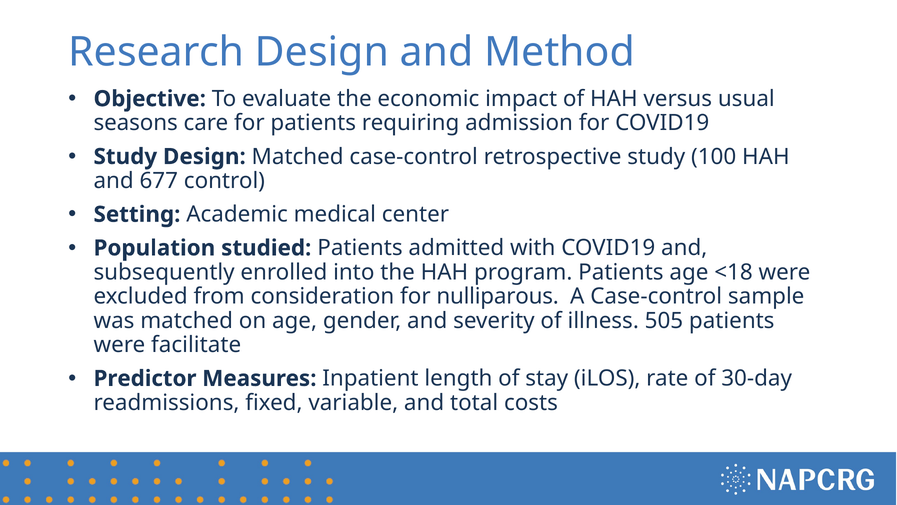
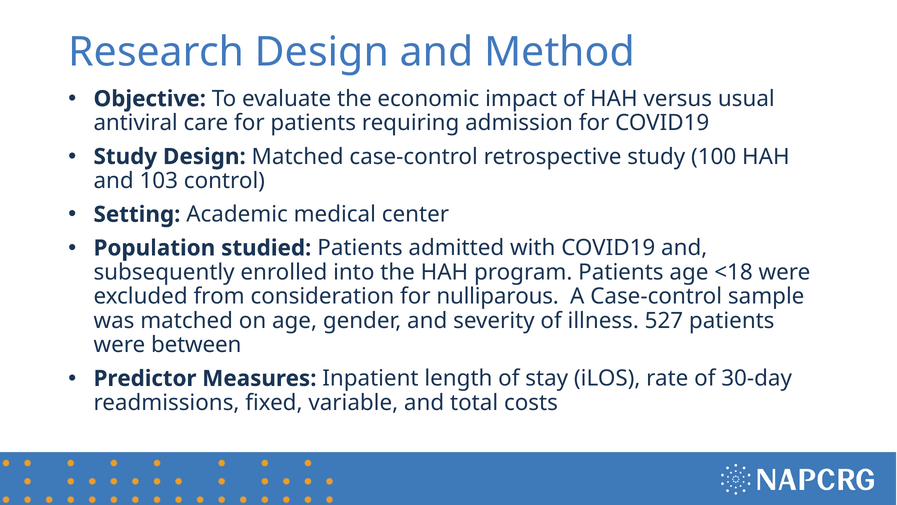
seasons: seasons -> antiviral
677: 677 -> 103
505: 505 -> 527
facilitate: facilitate -> between
